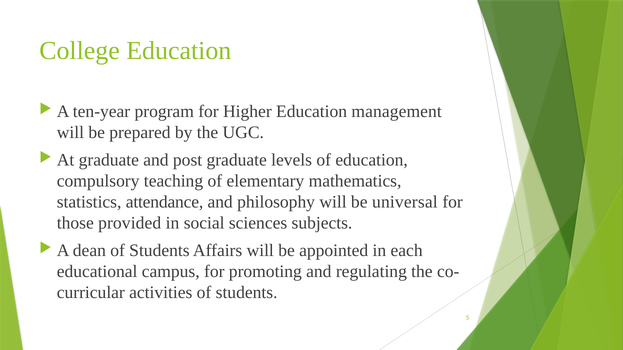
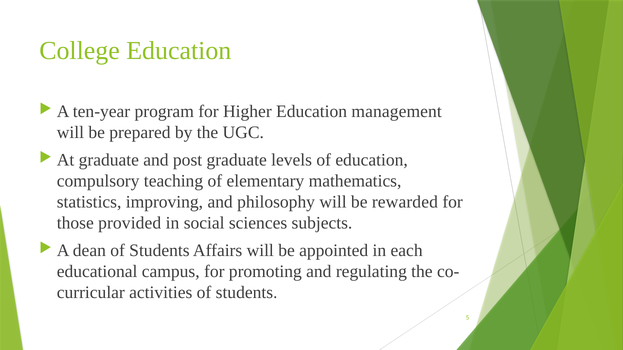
attendance: attendance -> improving
universal: universal -> rewarded
